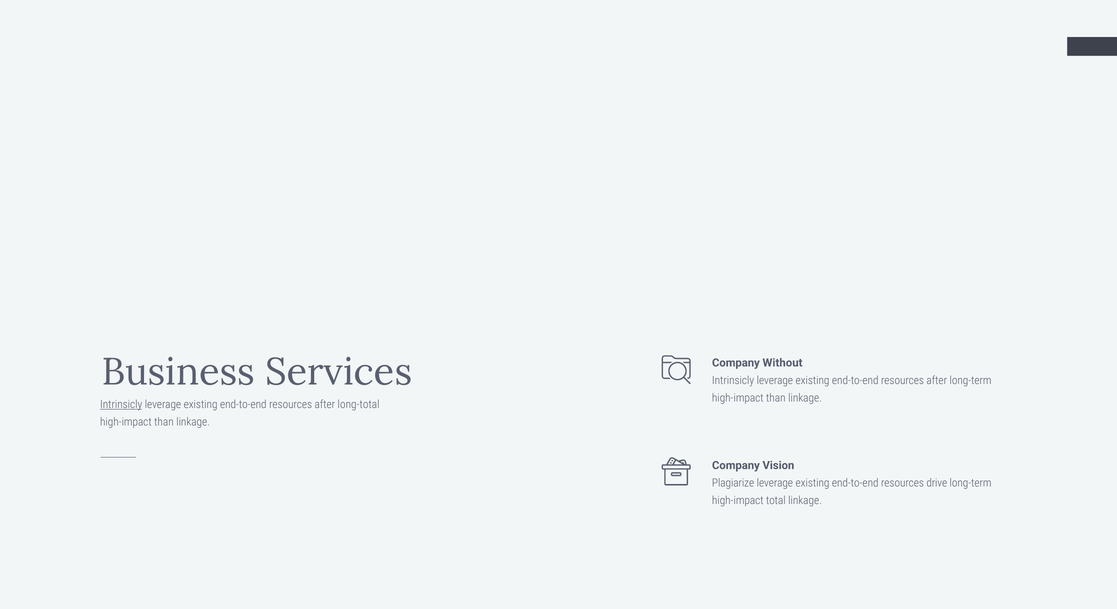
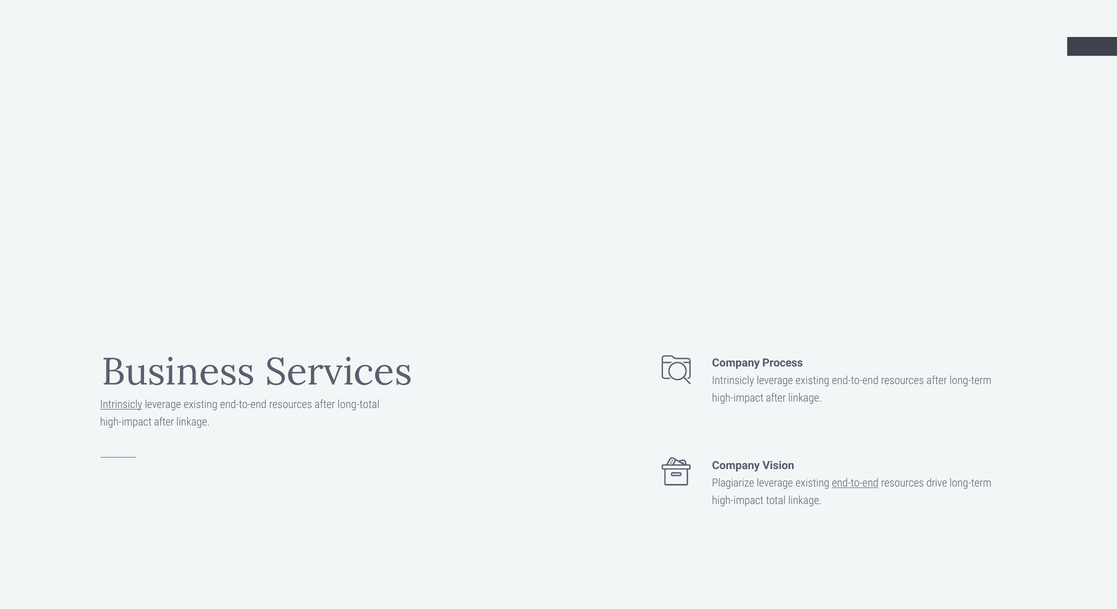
Without: Without -> Process
than at (776, 398): than -> after
than at (164, 422): than -> after
end-to-end at (855, 483) underline: none -> present
